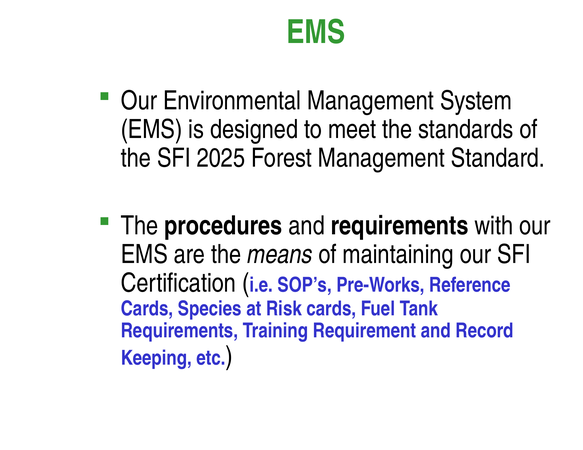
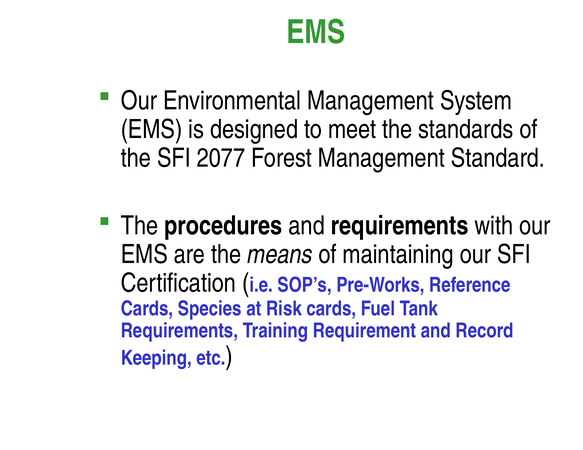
2025: 2025 -> 2077
